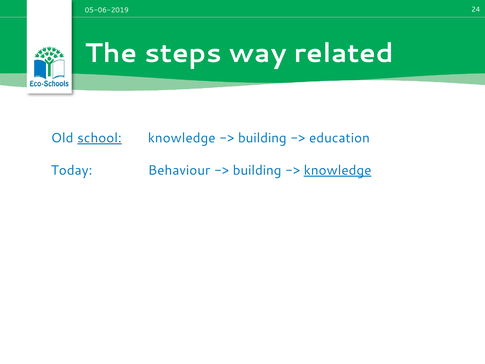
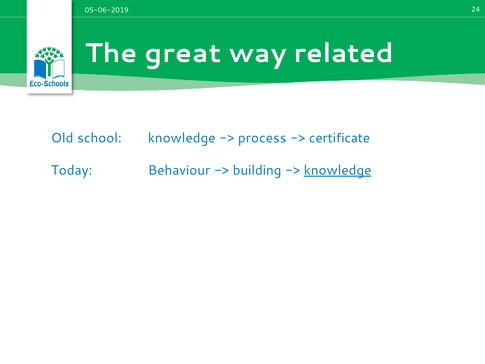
steps: steps -> great
school underline: present -> none
building at (262, 138): building -> process
education: education -> certificate
